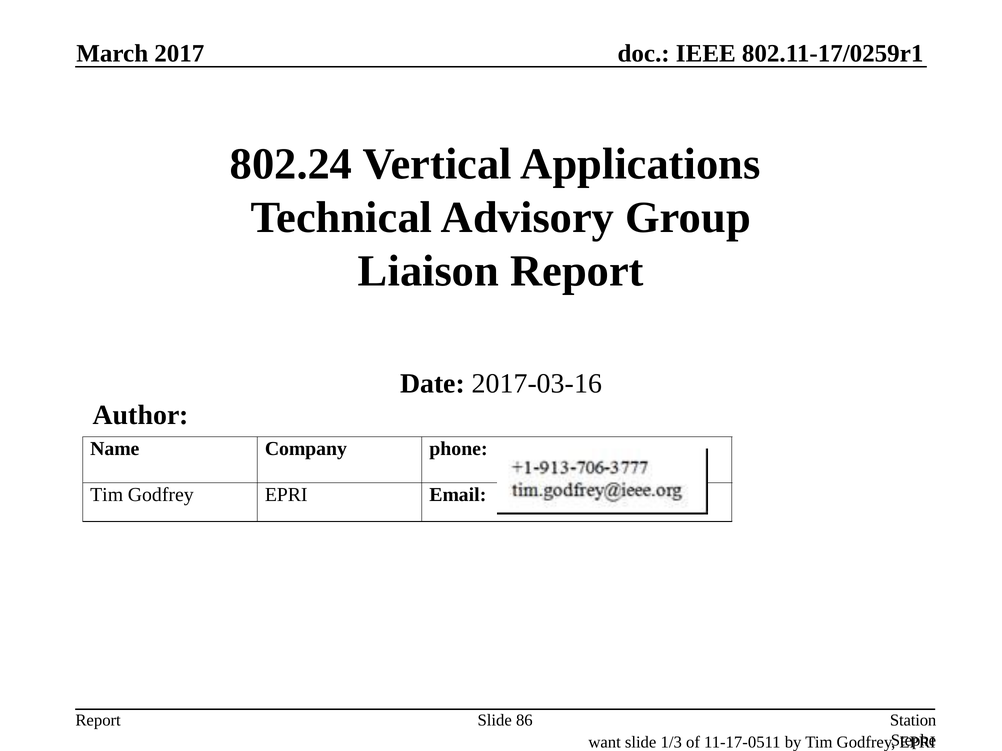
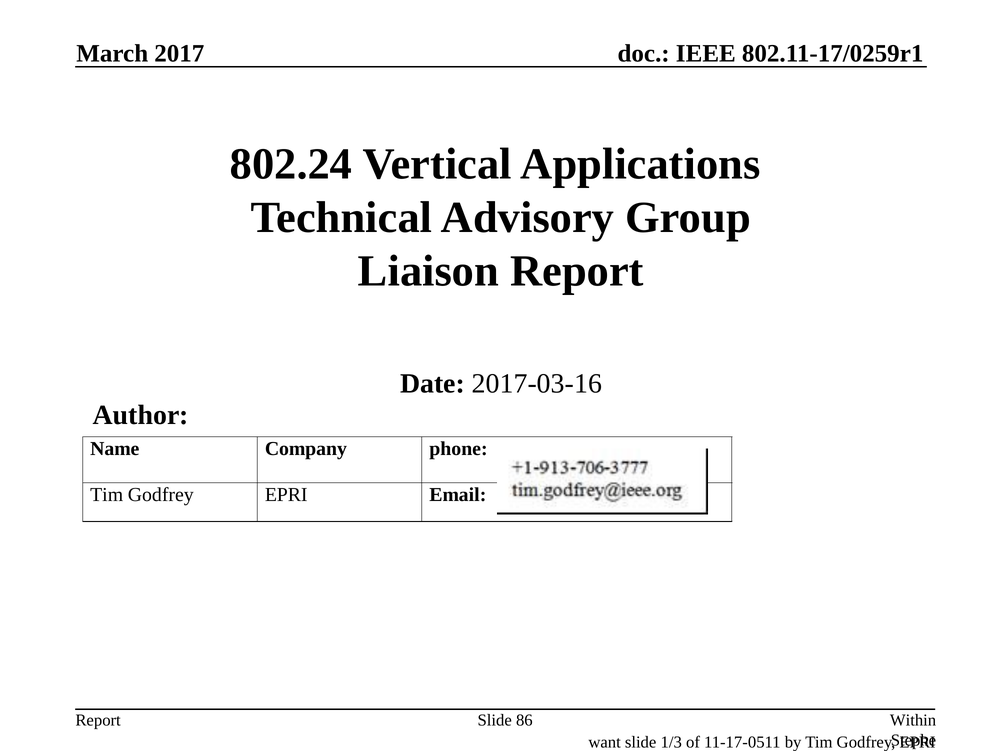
Station: Station -> Within
